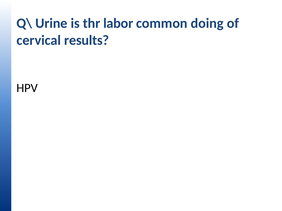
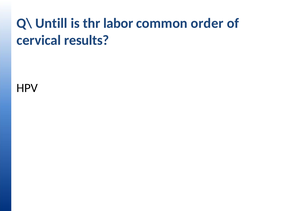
Urine: Urine -> Untill
doing: doing -> order
